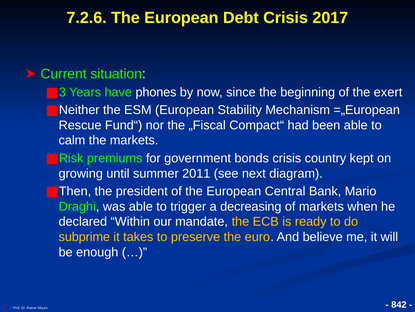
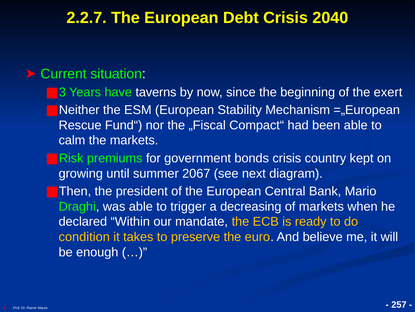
7.2.6: 7.2.6 -> 2.2.7
2017: 2017 -> 2040
phones: phones -> taverns
2011: 2011 -> 2067
subprime: subprime -> condition
842: 842 -> 257
